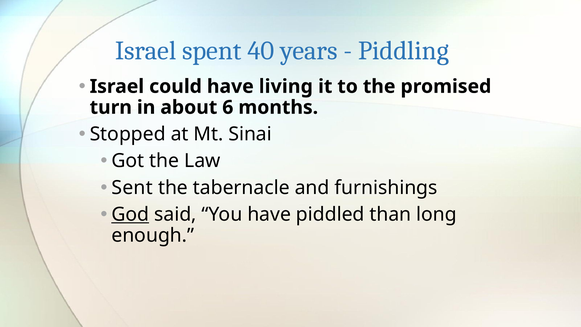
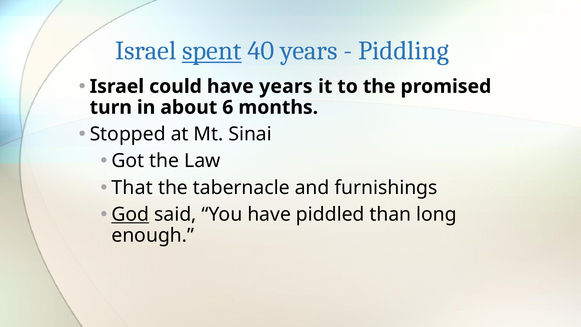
spent underline: none -> present
have living: living -> years
Sent: Sent -> That
